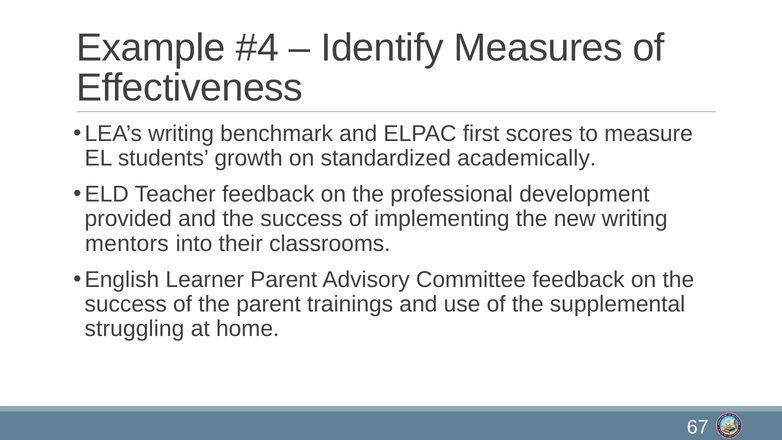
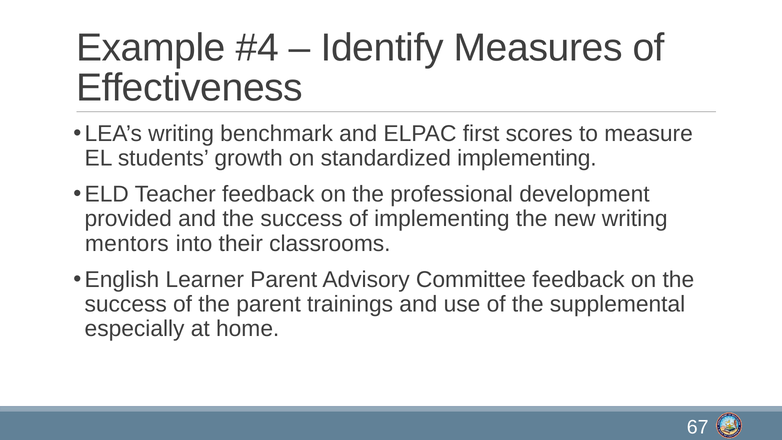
standardized academically: academically -> implementing
struggling: struggling -> especially
